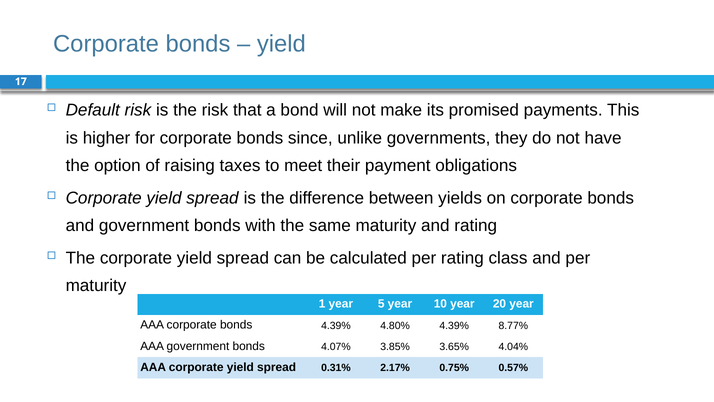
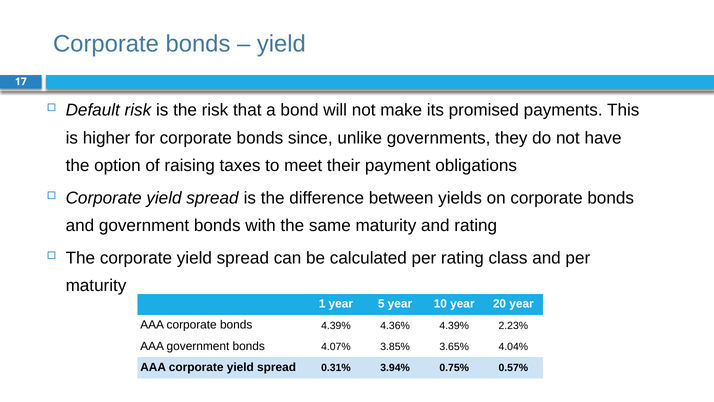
4.80%: 4.80% -> 4.36%
8.77%: 8.77% -> 2.23%
2.17%: 2.17% -> 3.94%
